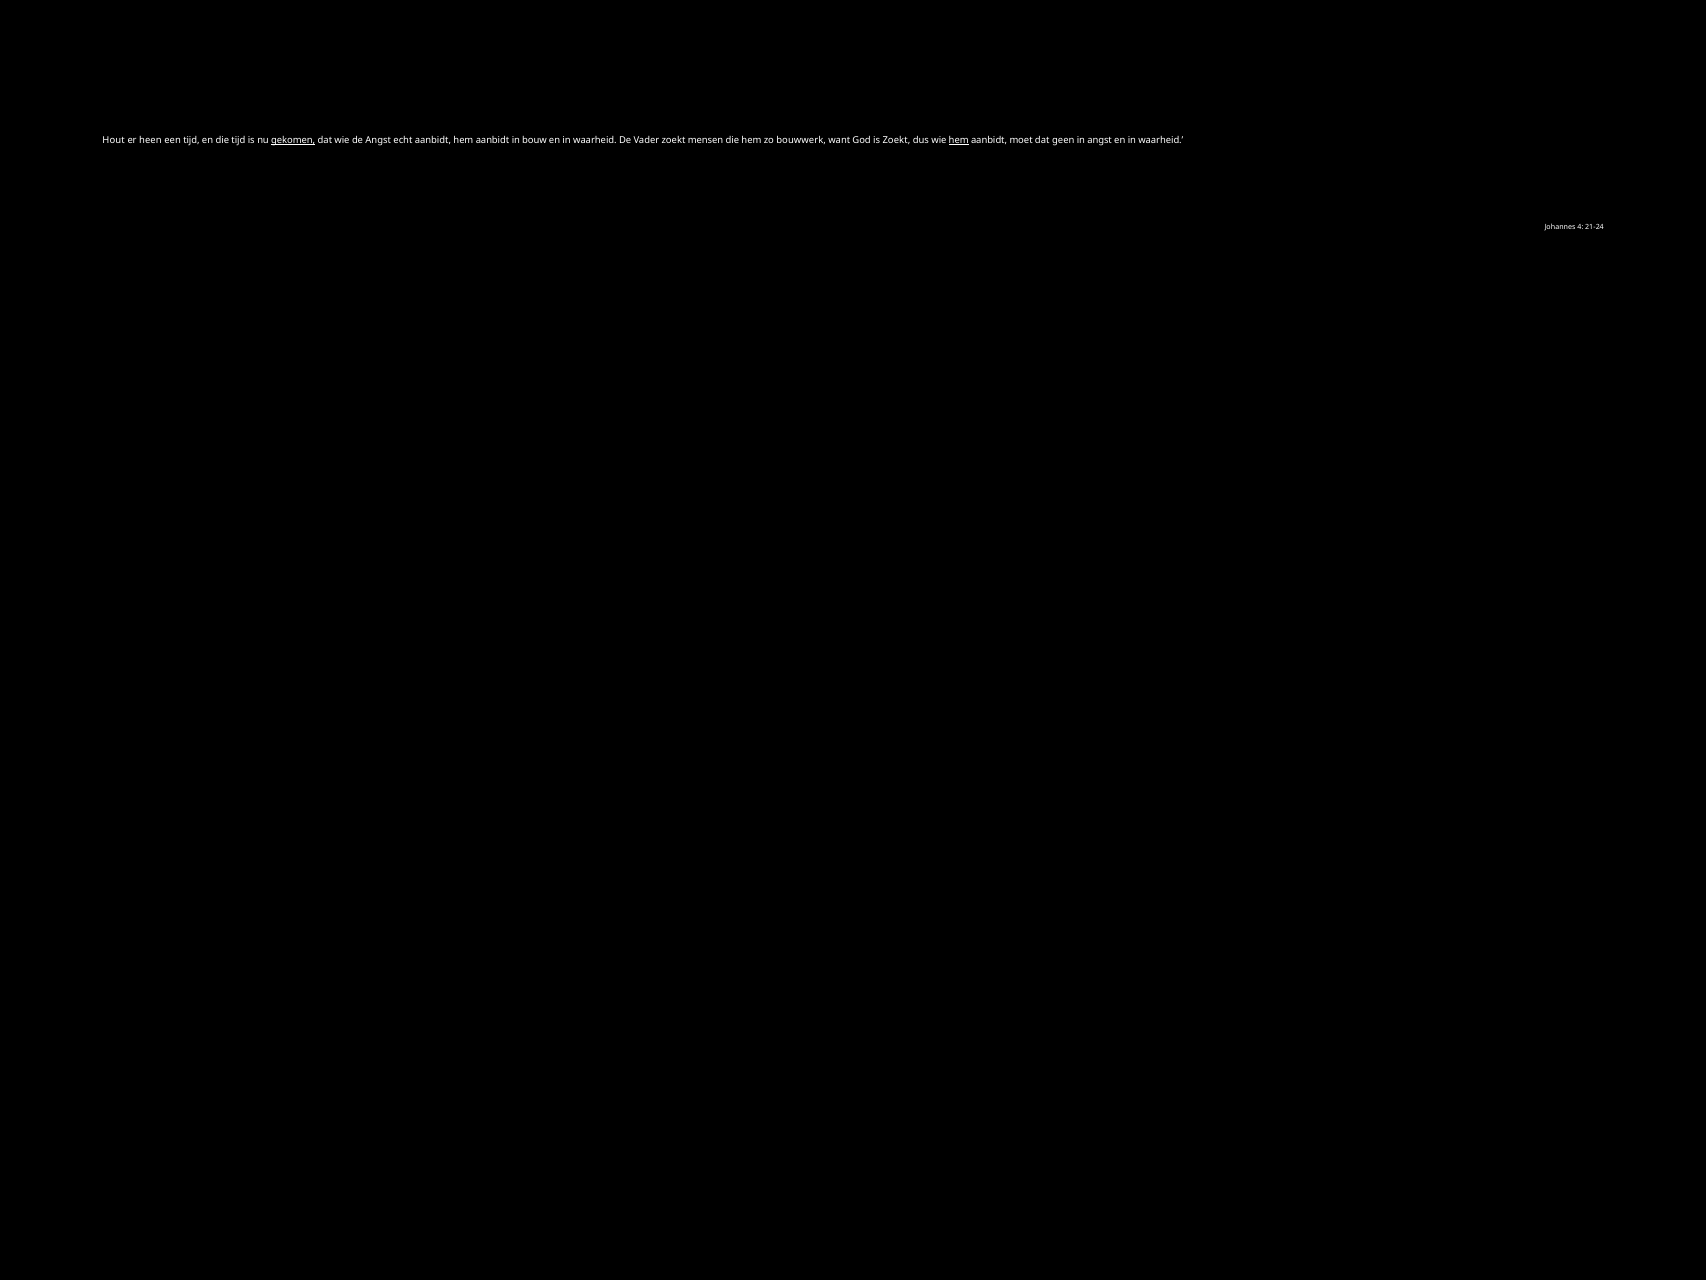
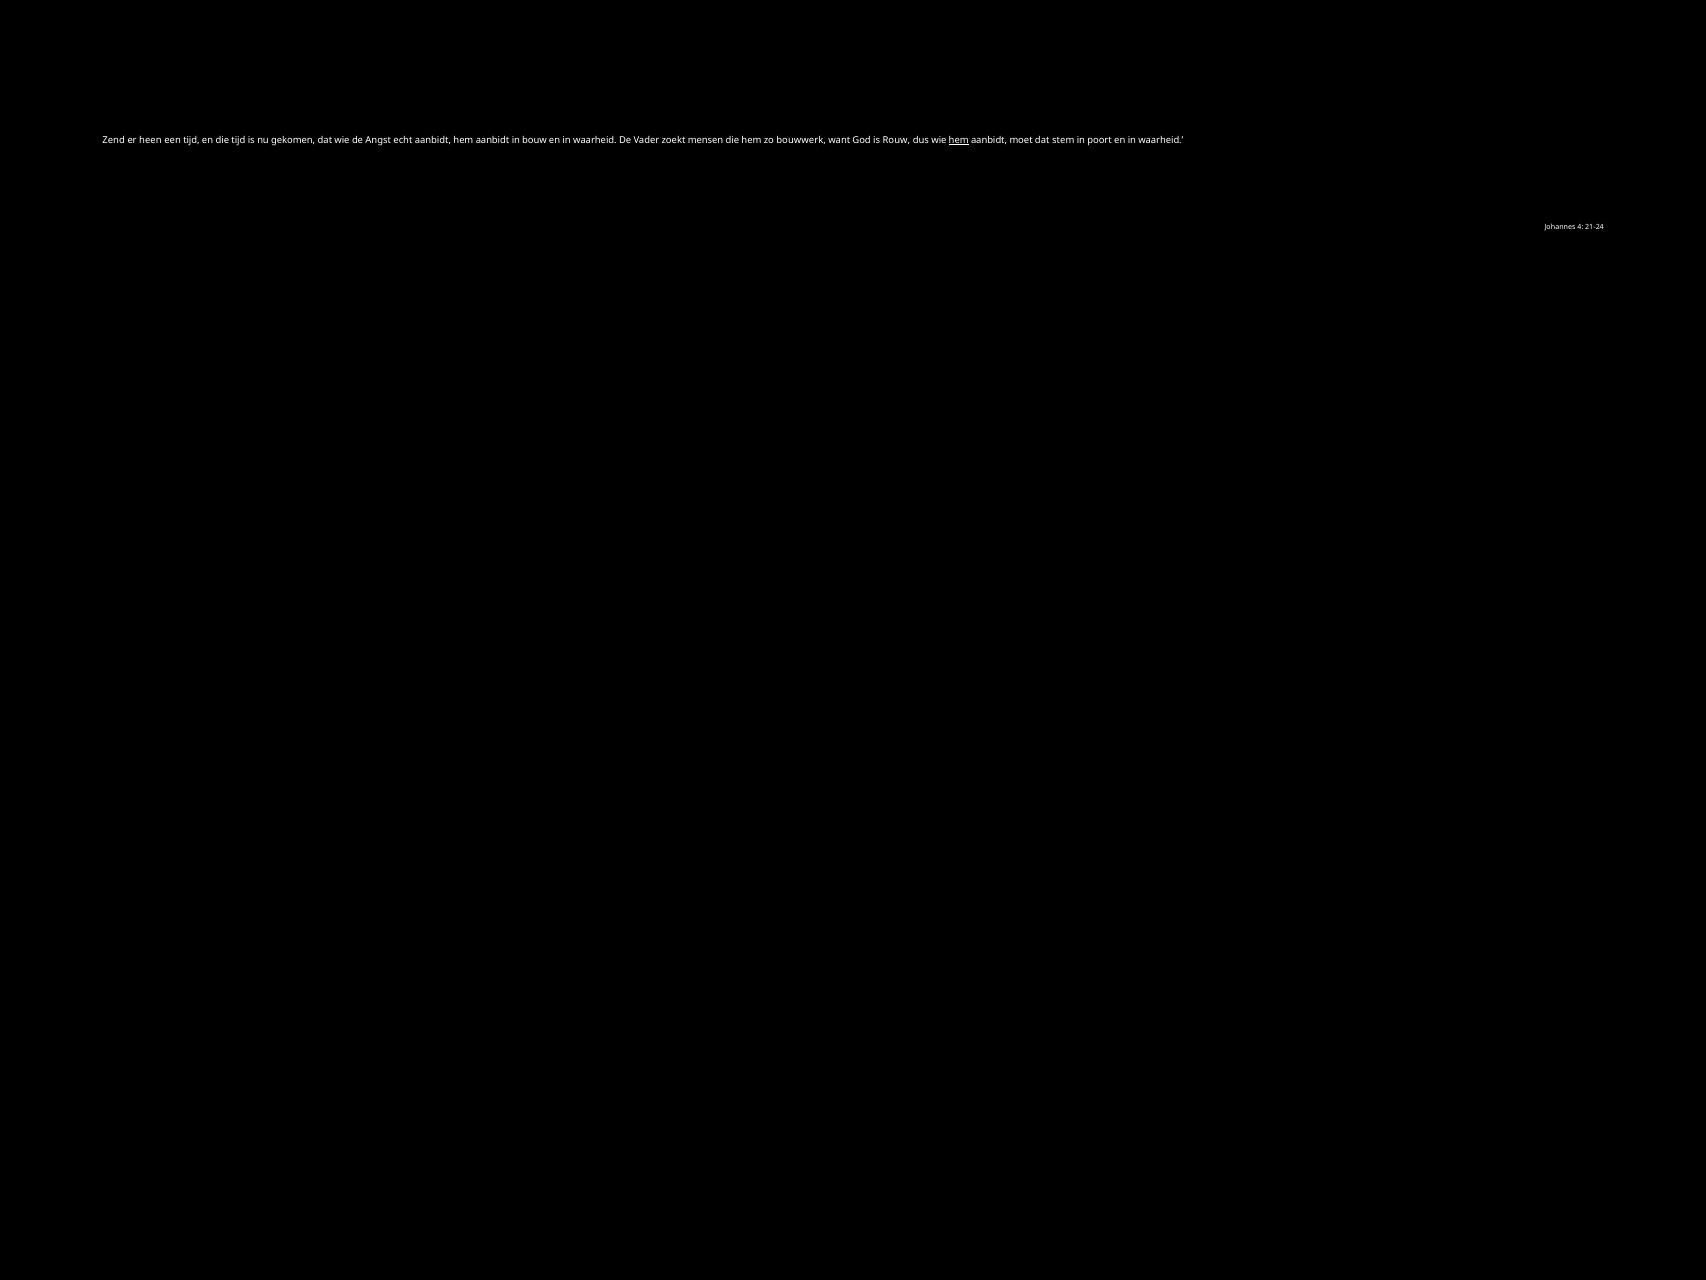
Hout: Hout -> Zend
gekomen underline: present -> none
is Zoekt: Zoekt -> Rouw
geen: geen -> stem
in angst: angst -> poort
